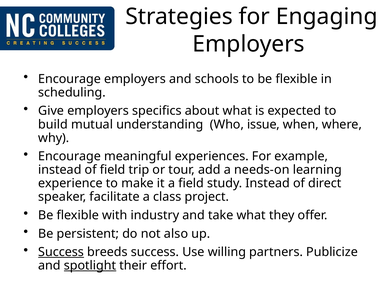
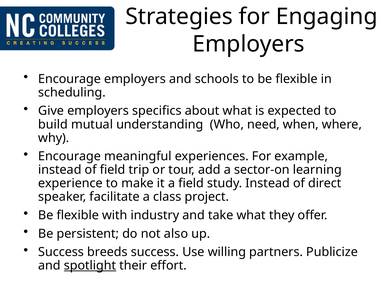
issue: issue -> need
needs-on: needs-on -> sector-on
Success at (61, 252) underline: present -> none
